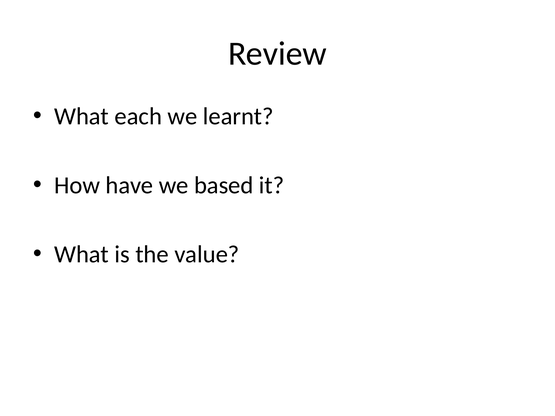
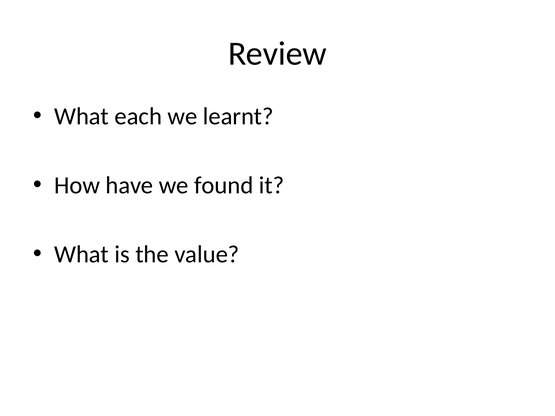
based: based -> found
